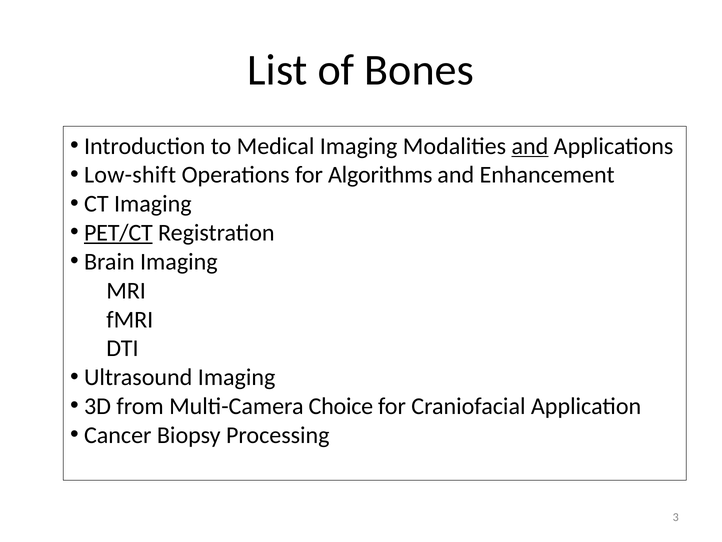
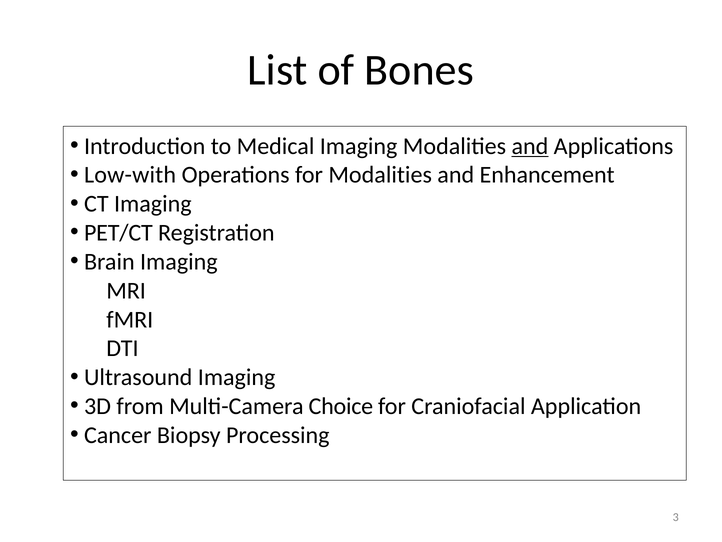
Low-shift: Low-shift -> Low-with
for Algorithms: Algorithms -> Modalities
PET/CT underline: present -> none
